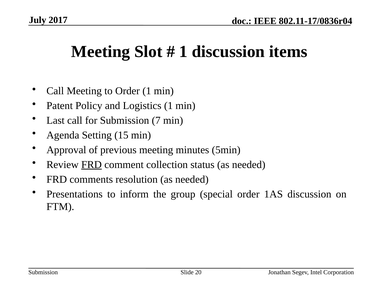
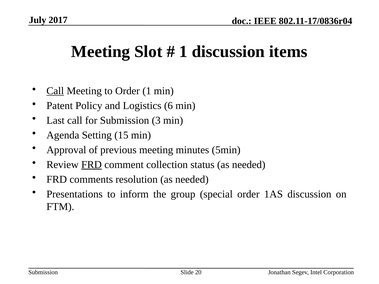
Call at (55, 91) underline: none -> present
Logistics 1: 1 -> 6
7: 7 -> 3
